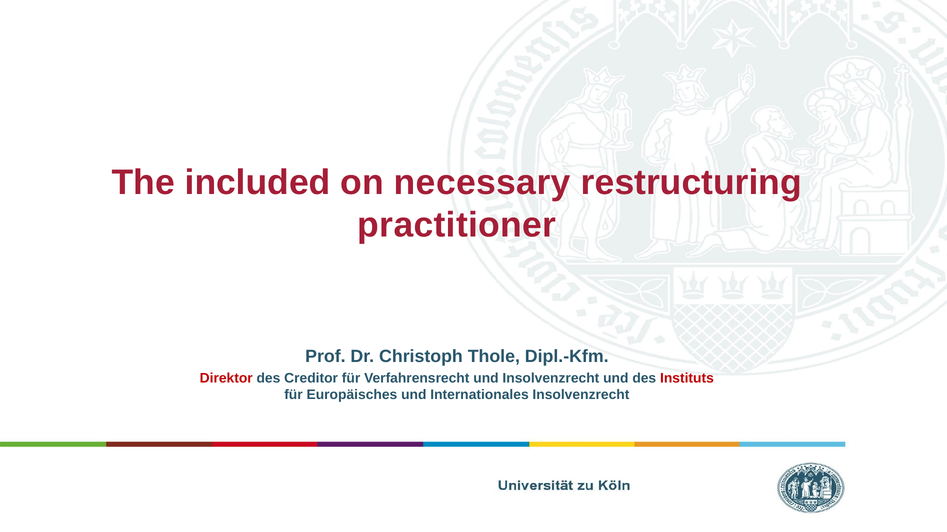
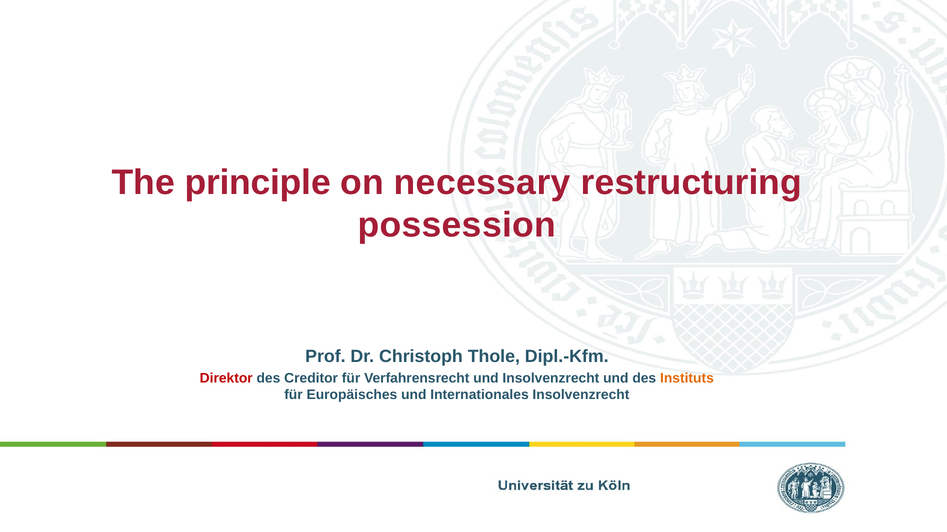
included: included -> principle
practitioner: practitioner -> possession
Instituts colour: red -> orange
